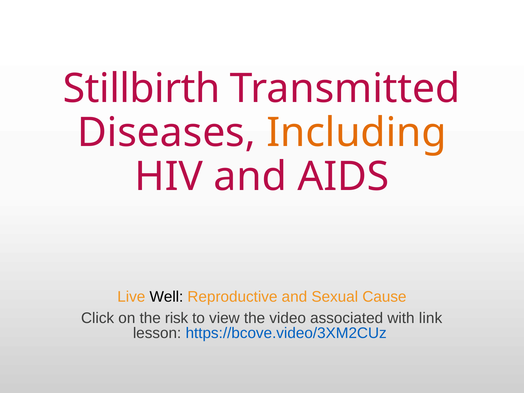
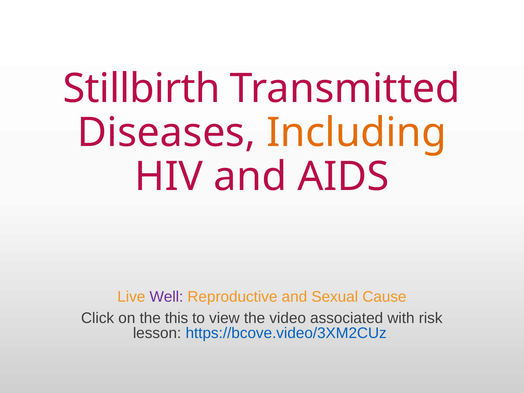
Well colour: black -> purple
risk: risk -> this
link: link -> risk
